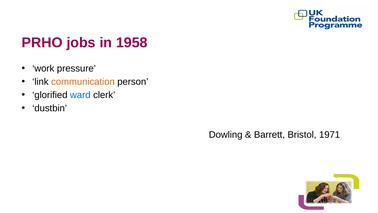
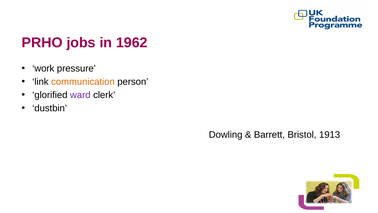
1958: 1958 -> 1962
ward colour: blue -> purple
1971: 1971 -> 1913
